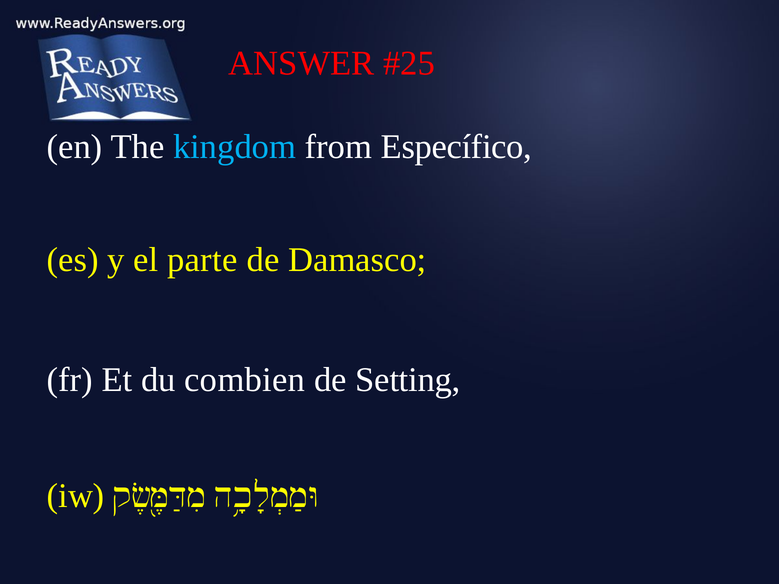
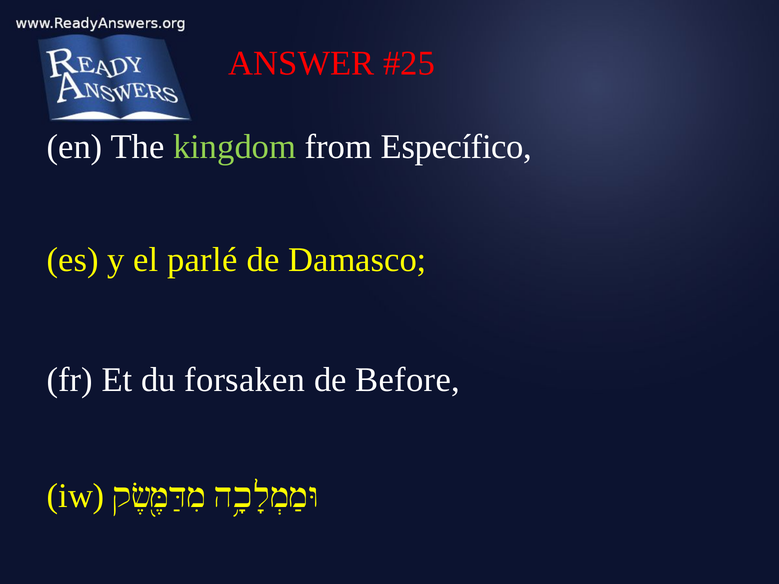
kingdom colour: light blue -> light green
parte: parte -> parlé
combien: combien -> forsaken
Setting: Setting -> Before
